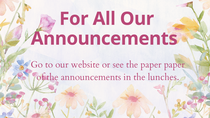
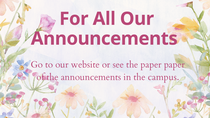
lunches: lunches -> campus
